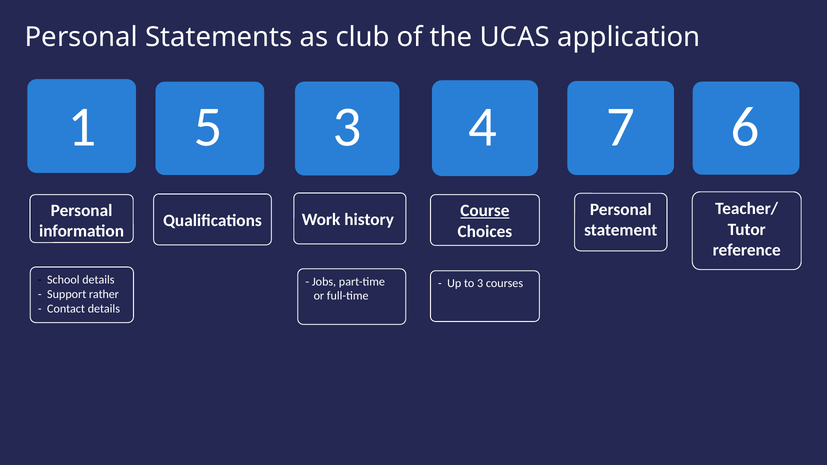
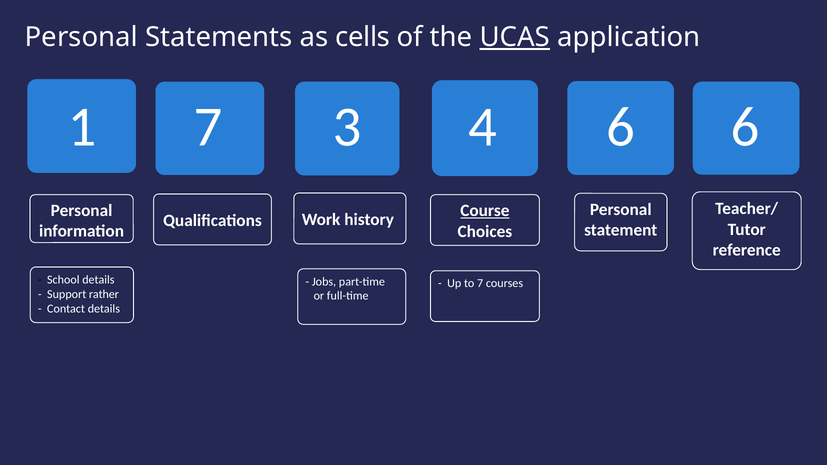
club: club -> cells
UCAS underline: none -> present
1 5: 5 -> 7
4 7: 7 -> 6
to 3: 3 -> 7
